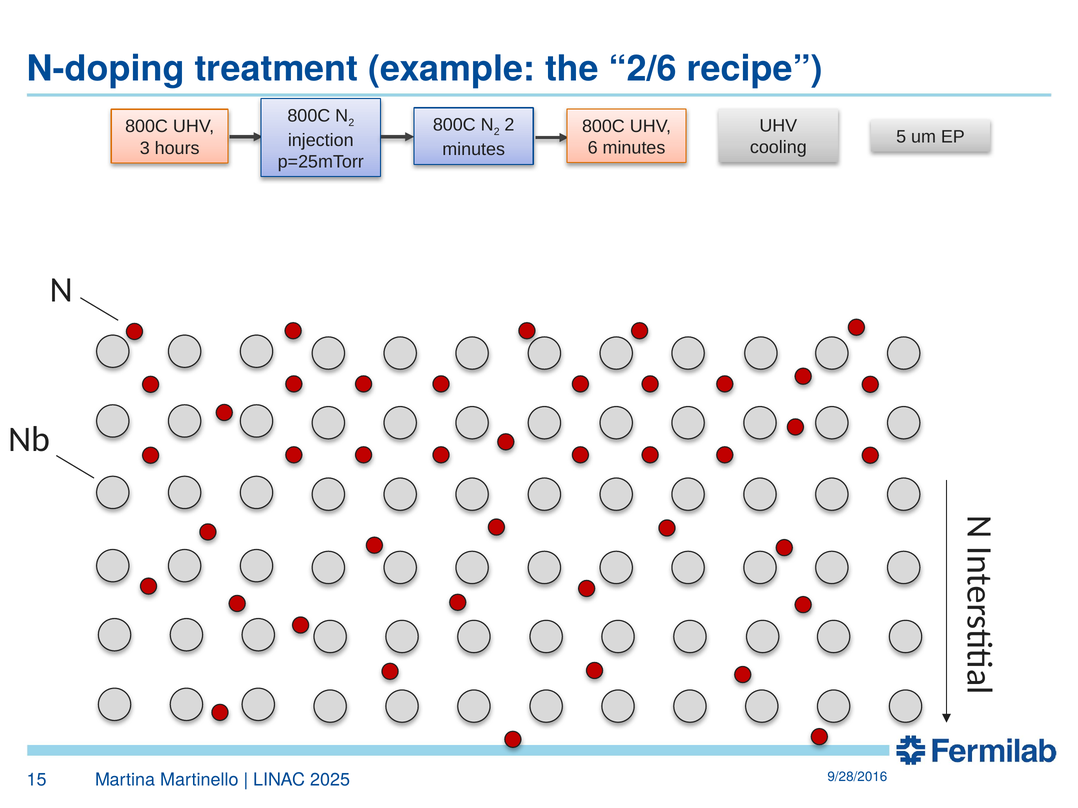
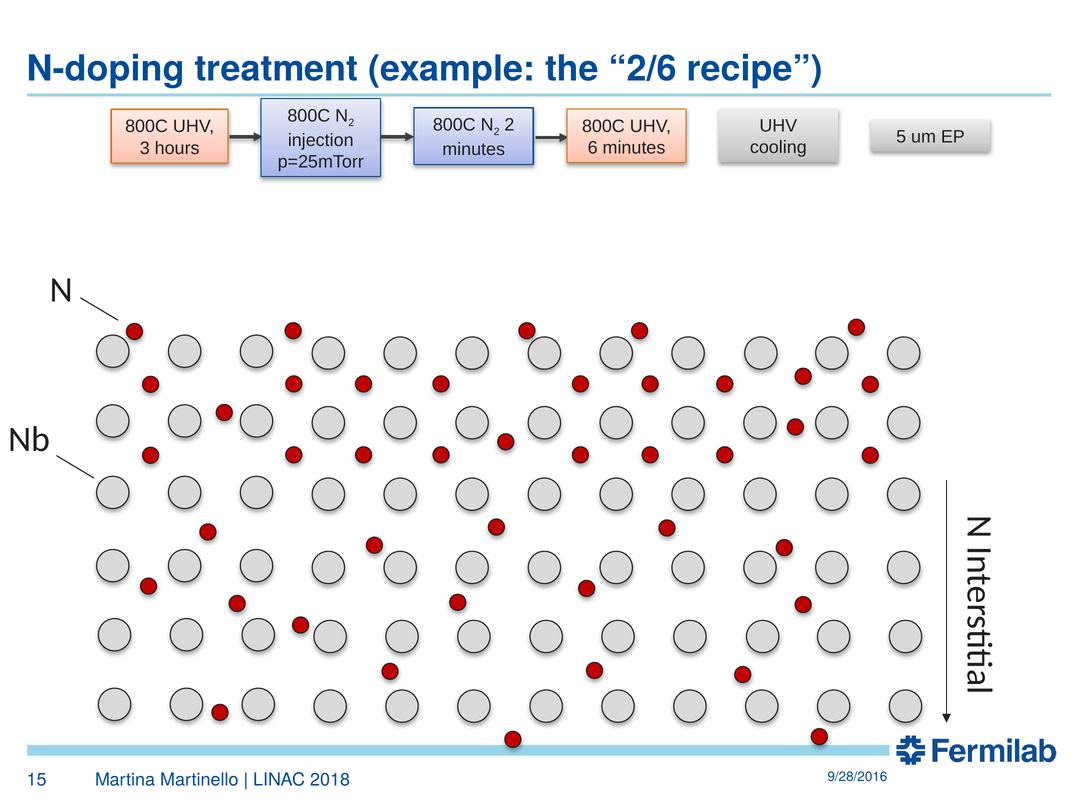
2025: 2025 -> 2018
